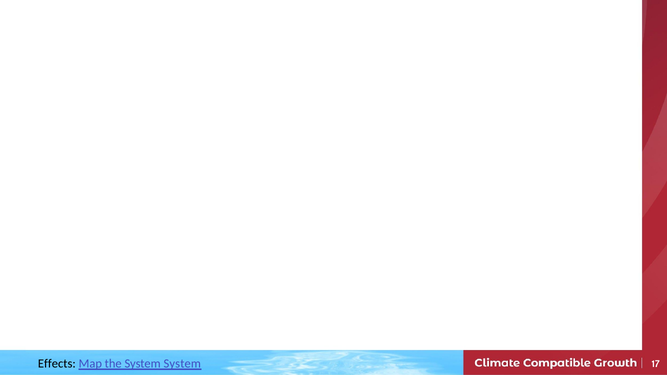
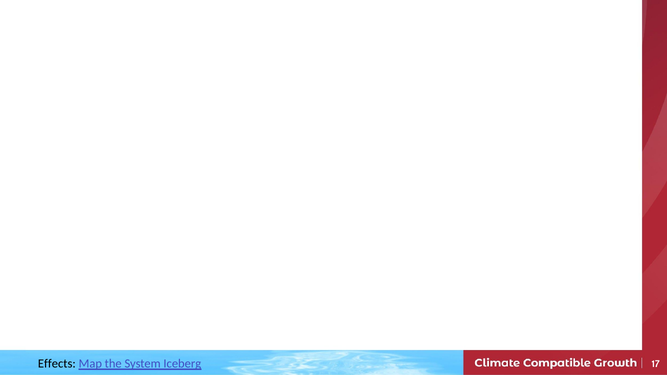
System System: System -> Iceberg
